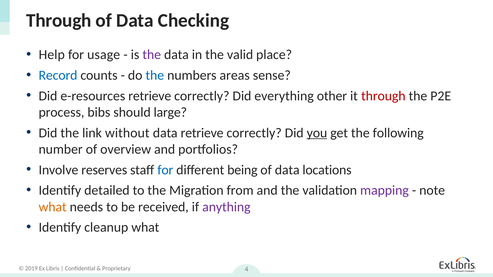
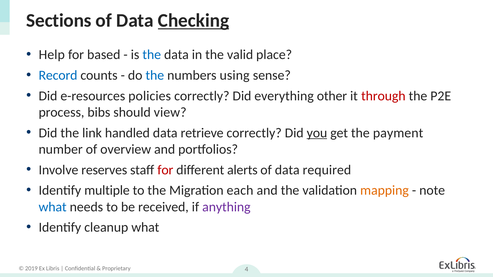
Through at (59, 21): Through -> Sections
Checking underline: none -> present
usage: usage -> based
the at (152, 55) colour: purple -> blue
areas: areas -> using
e-resources retrieve: retrieve -> policies
large: large -> view
without: without -> handled
following: following -> payment
for at (165, 170) colour: blue -> red
being: being -> alerts
locations: locations -> required
detailed: detailed -> multiple
from: from -> each
mapping colour: purple -> orange
what at (53, 207) colour: orange -> blue
